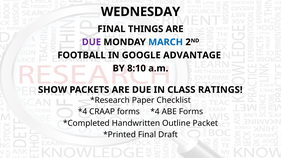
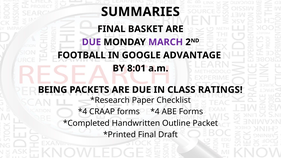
WEDNESDAY: WEDNESDAY -> SUMMARIES
THINGS: THINGS -> BASKET
MARCH colour: blue -> purple
8:10: 8:10 -> 8:01
SHOW: SHOW -> BEING
